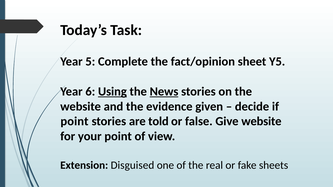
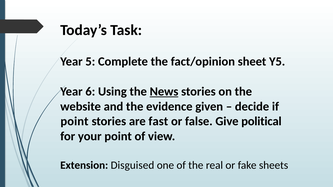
Using underline: present -> none
told: told -> fast
Give website: website -> political
